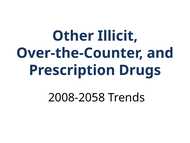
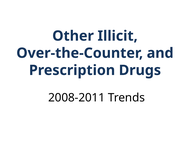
2008-2058: 2008-2058 -> 2008-2011
